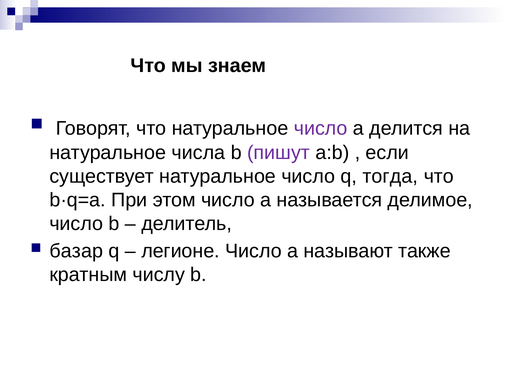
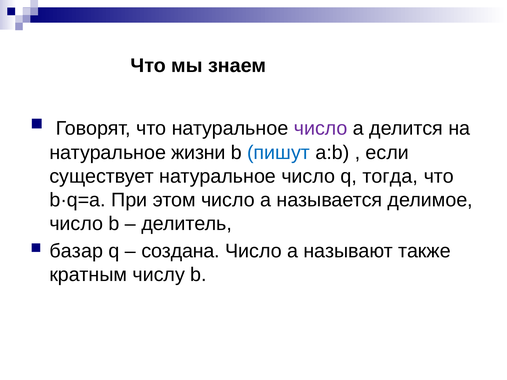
числа: числа -> жизни
пишут colour: purple -> blue
легионе: легионе -> создана
